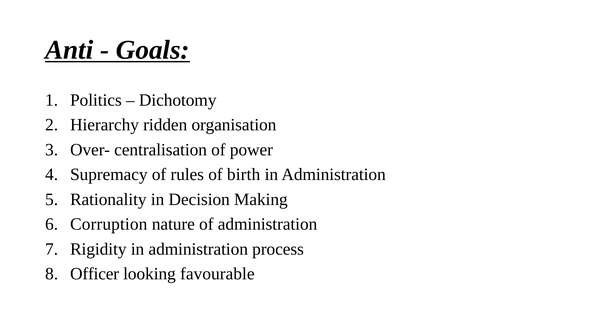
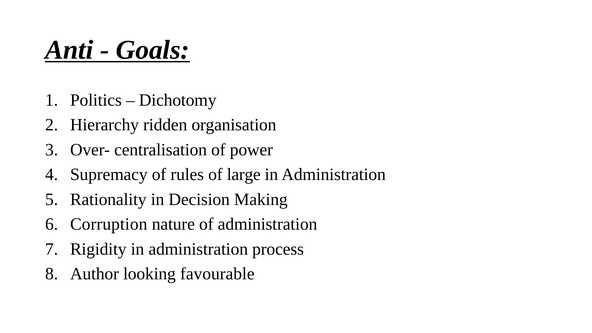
birth: birth -> large
Officer: Officer -> Author
